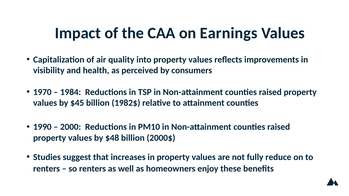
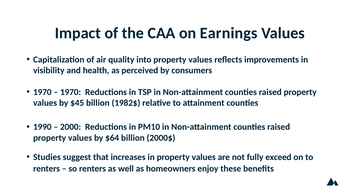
1984 at (71, 92): 1984 -> 1970
$48: $48 -> $64
reduce: reduce -> exceed
